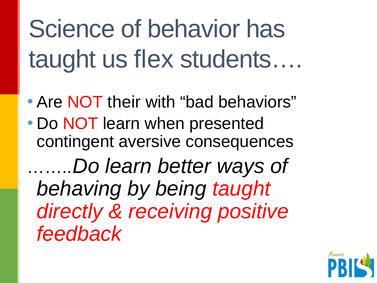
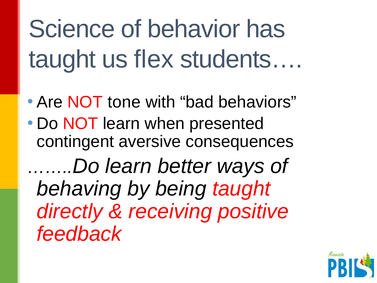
their: their -> tone
